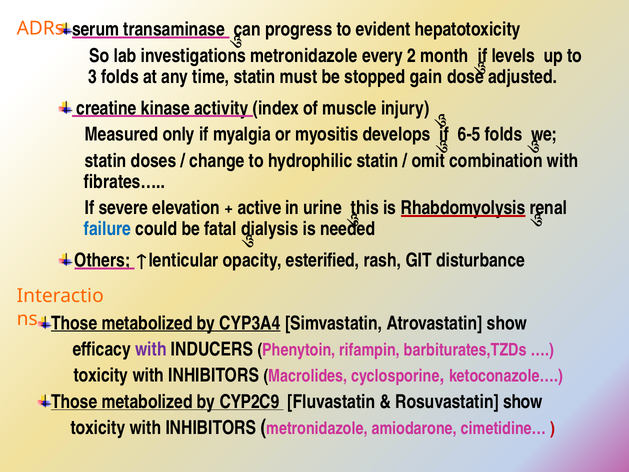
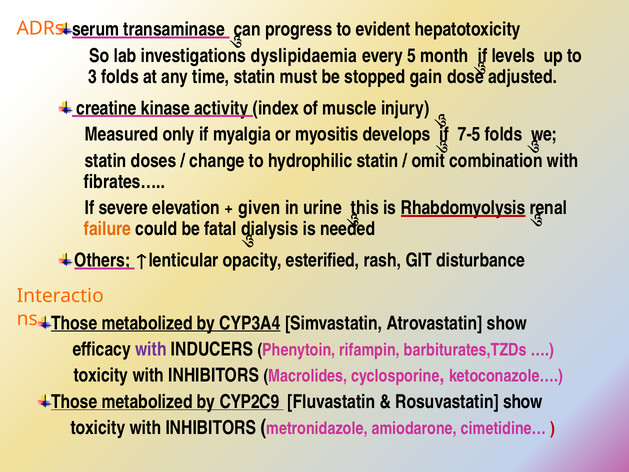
investigations metronidazole: metronidazole -> dyslipidaemia
2: 2 -> 5
6-5: 6-5 -> 7-5
active: active -> given
failure colour: blue -> orange
